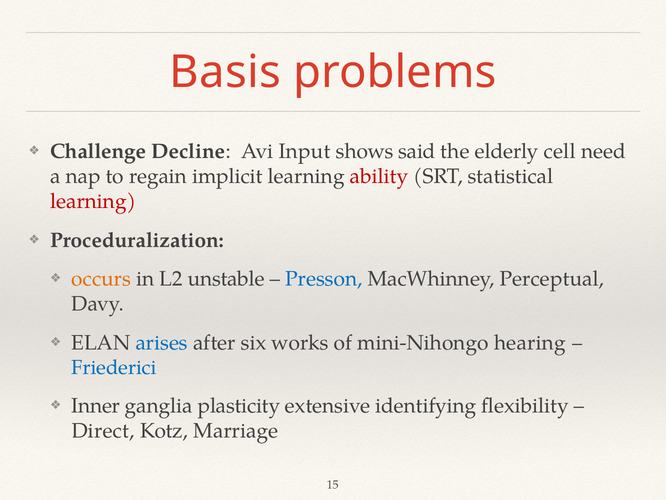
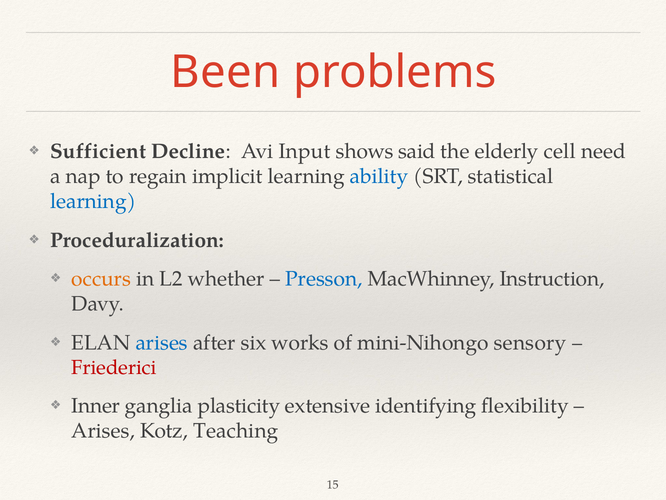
Basis: Basis -> Been
Challenge: Challenge -> Sufficient
ability colour: red -> blue
learning at (93, 201) colour: red -> blue
unstable: unstable -> whether
Perceptual: Perceptual -> Instruction
hearing: hearing -> sensory
Friederici colour: blue -> red
Direct at (103, 430): Direct -> Arises
Marriage: Marriage -> Teaching
